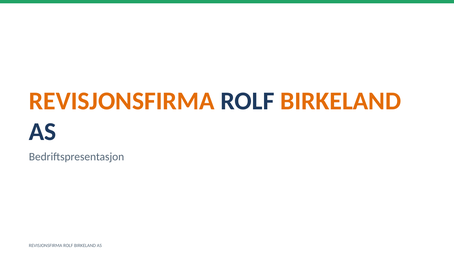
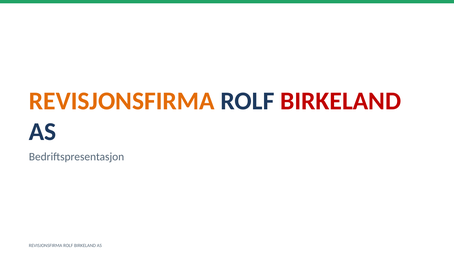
BIRKELAND at (341, 101) colour: orange -> red
